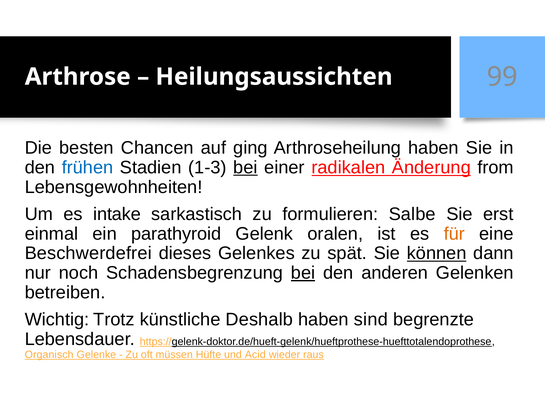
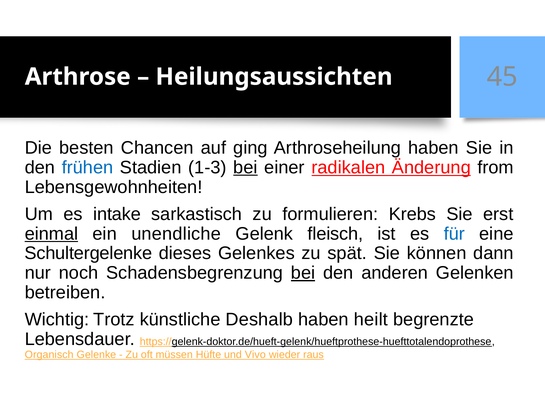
99: 99 -> 45
Salbe: Salbe -> Krebs
einmal underline: none -> present
parathyroid: parathyroid -> unendliche
oralen: oralen -> fleisch
für colour: orange -> blue
Beschwerdefrei: Beschwerdefrei -> Schultergelenke
können underline: present -> none
sind: sind -> heilt
Acid: Acid -> Vivo
